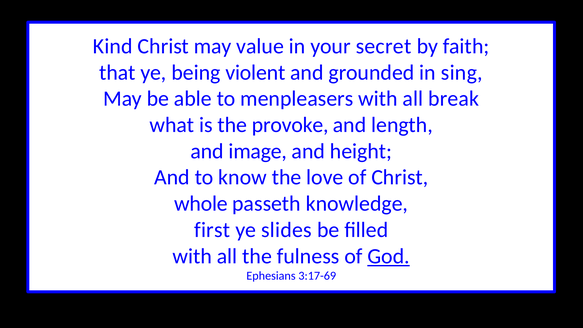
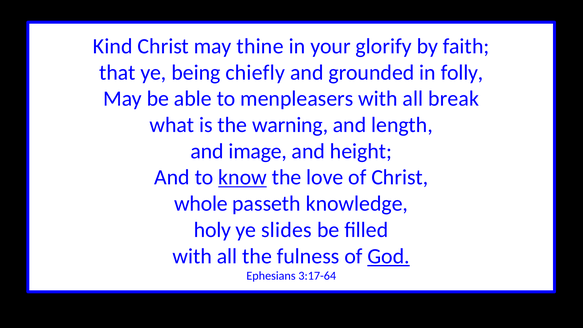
value: value -> thine
secret: secret -> glorify
violent: violent -> chiefly
sing: sing -> folly
provoke: provoke -> warning
know underline: none -> present
first: first -> holy
3:17-69: 3:17-69 -> 3:17-64
